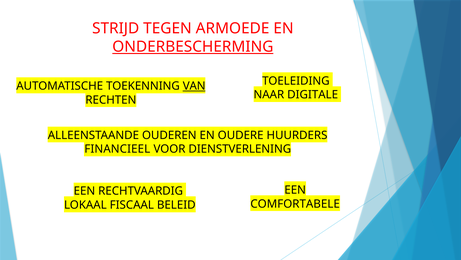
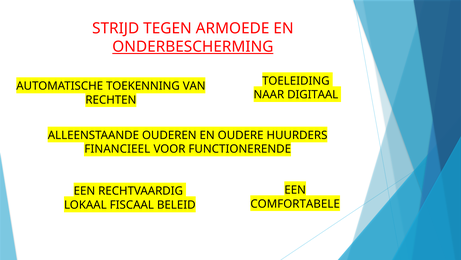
VAN underline: present -> none
DIGITALE: DIGITALE -> DIGITAAL
DIENSTVERLENING: DIENSTVERLENING -> FUNCTIONERENDE
